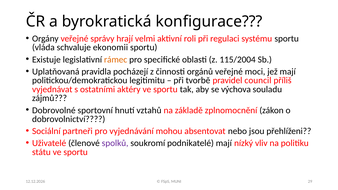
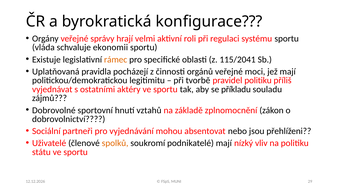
115/2004: 115/2004 -> 115/2041
pravidel council: council -> politiku
výchova: výchova -> příkladu
spolků colour: purple -> orange
